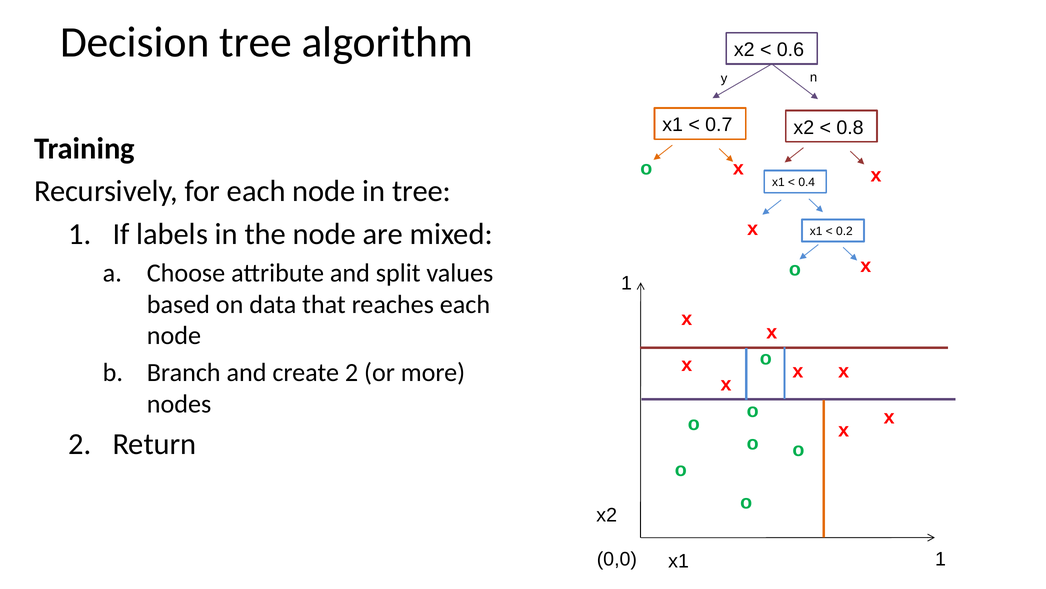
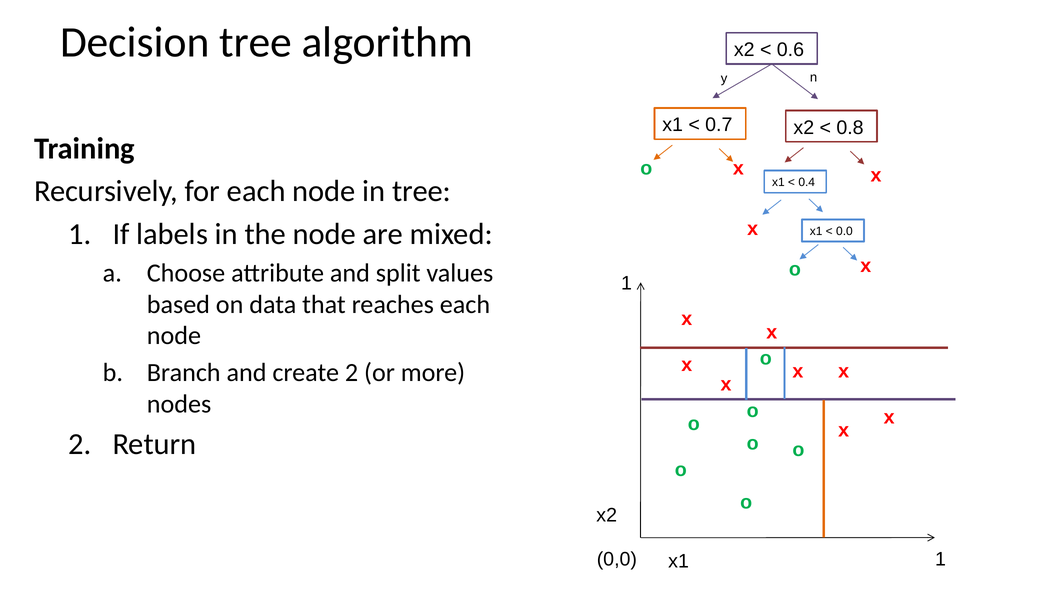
0.2: 0.2 -> 0.0
